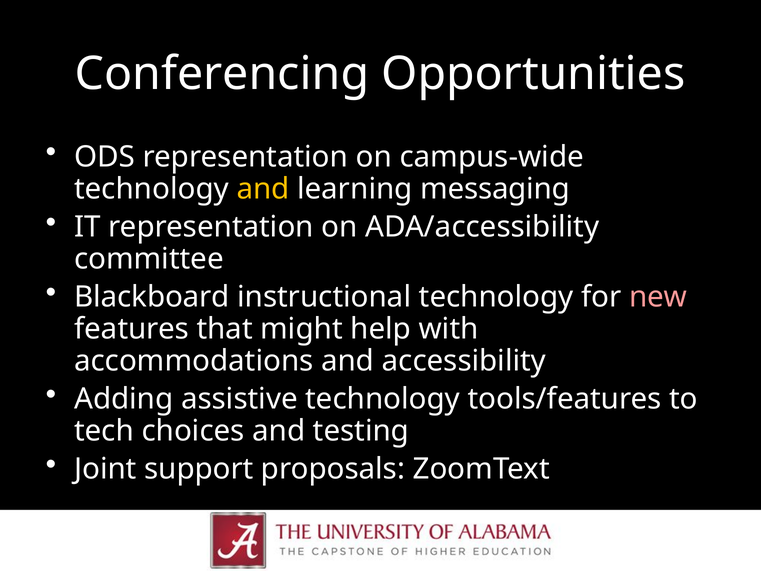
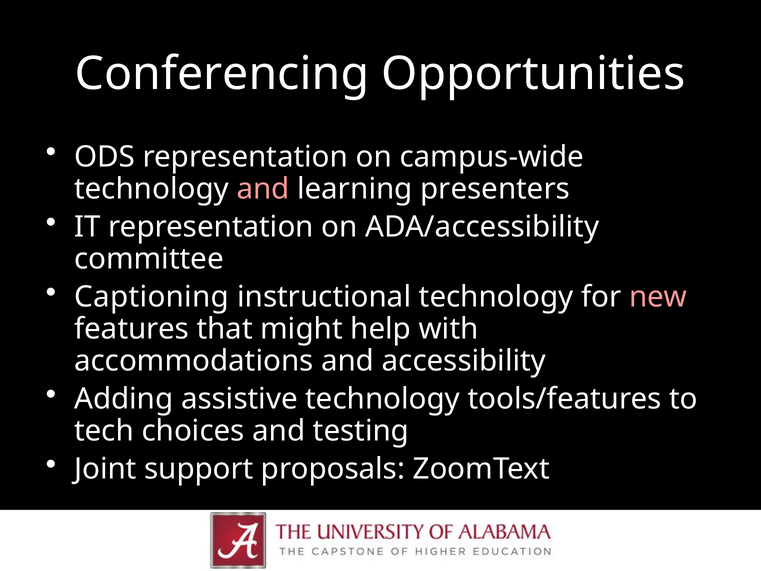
and at (263, 189) colour: yellow -> pink
messaging: messaging -> presenters
Blackboard: Blackboard -> Captioning
